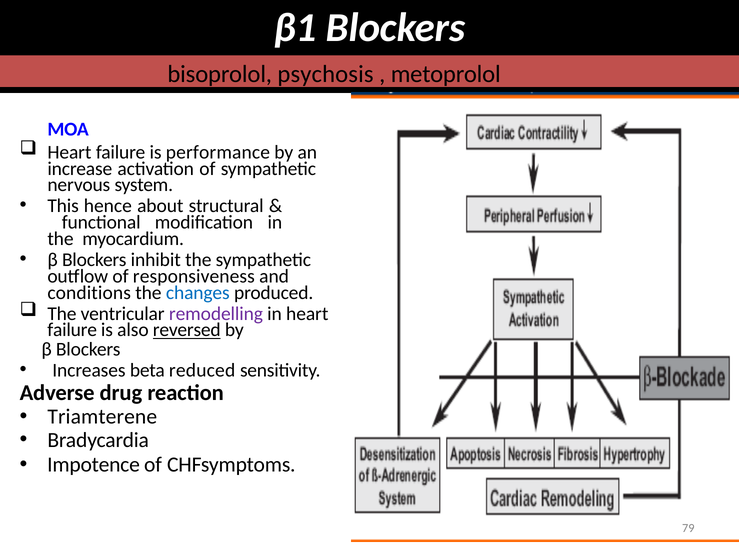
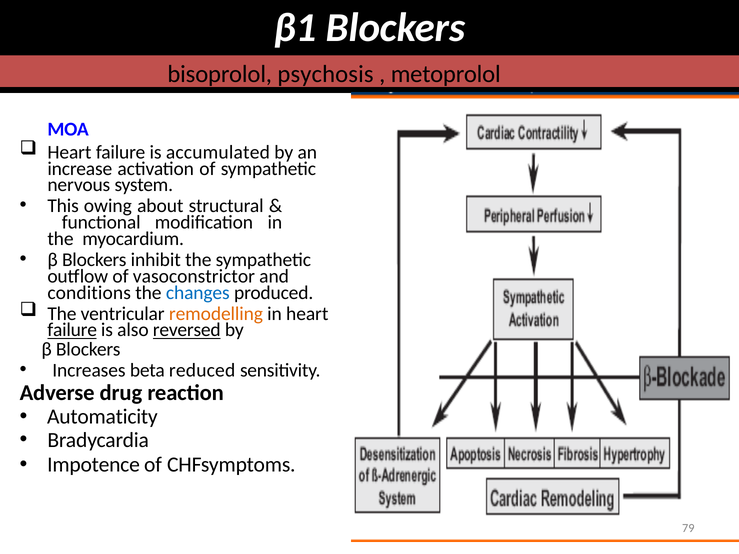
performance: performance -> accumulated
hence: hence -> owing
responsiveness: responsiveness -> vasoconstrictor
remodelling colour: purple -> orange
failure at (72, 330) underline: none -> present
Triamterene: Triamterene -> Automaticity
